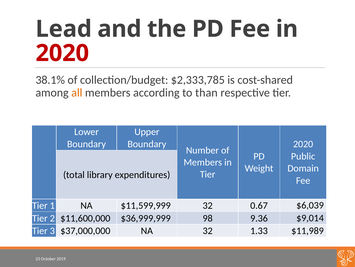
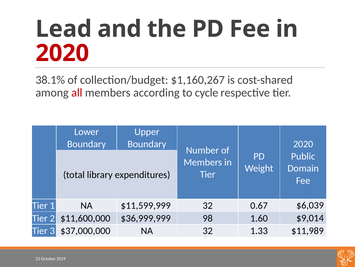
$2,333,785: $2,333,785 -> $1,160,267
all colour: orange -> red
than: than -> cycle
9.36: 9.36 -> 1.60
